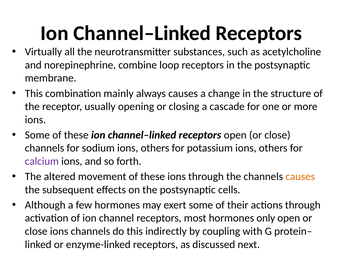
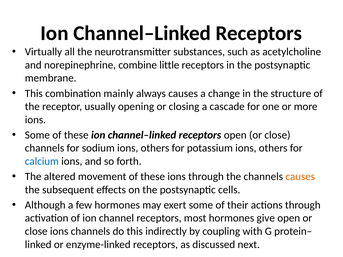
loop: loop -> little
calcium colour: purple -> blue
only: only -> give
